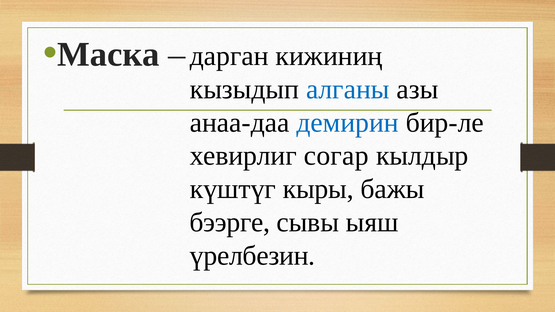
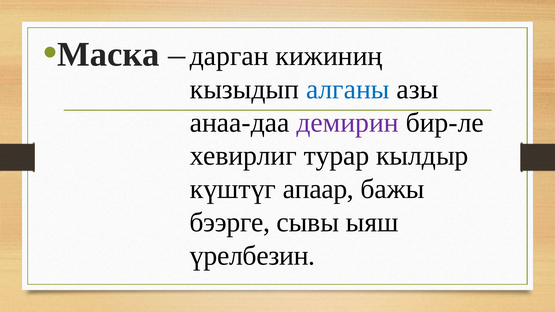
демирин colour: blue -> purple
согар: согар -> турар
кыры: кыры -> апаар
